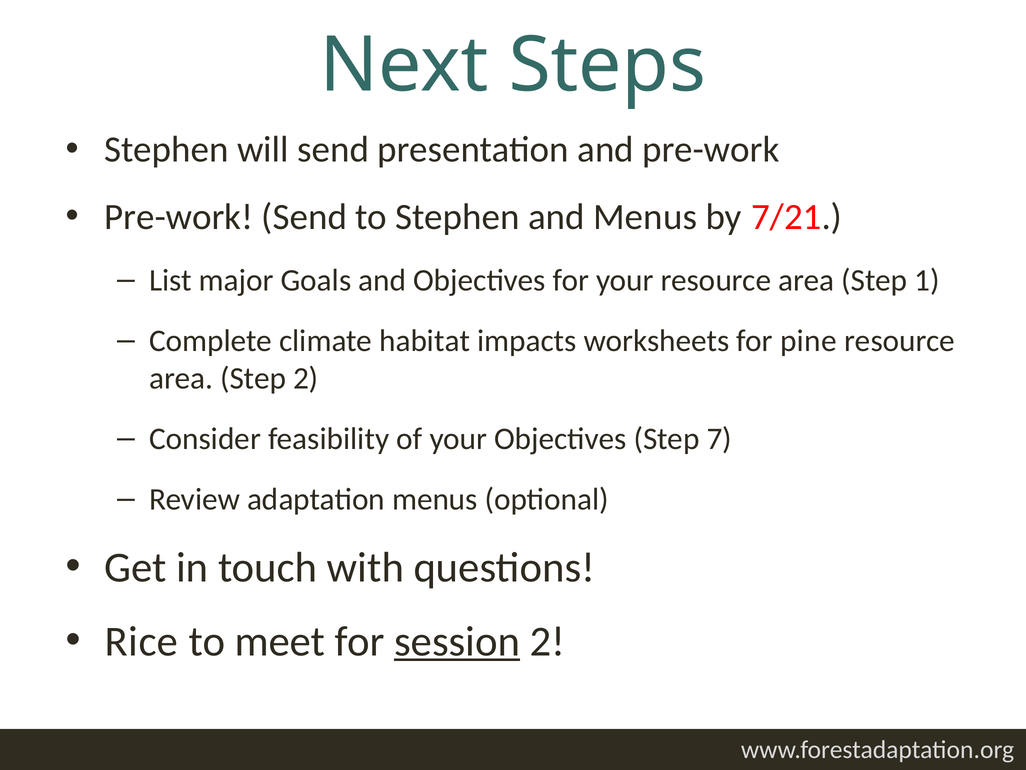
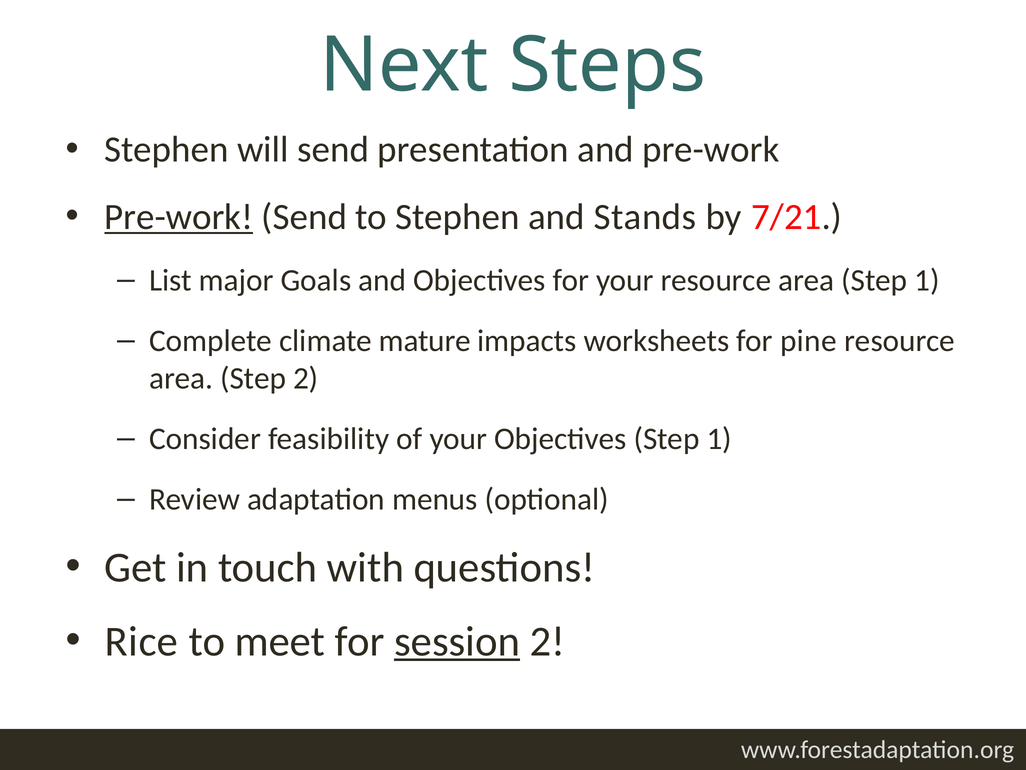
Pre-work at (179, 217) underline: none -> present
and Menus: Menus -> Stands
habitat: habitat -> mature
Objectives Step 7: 7 -> 1
